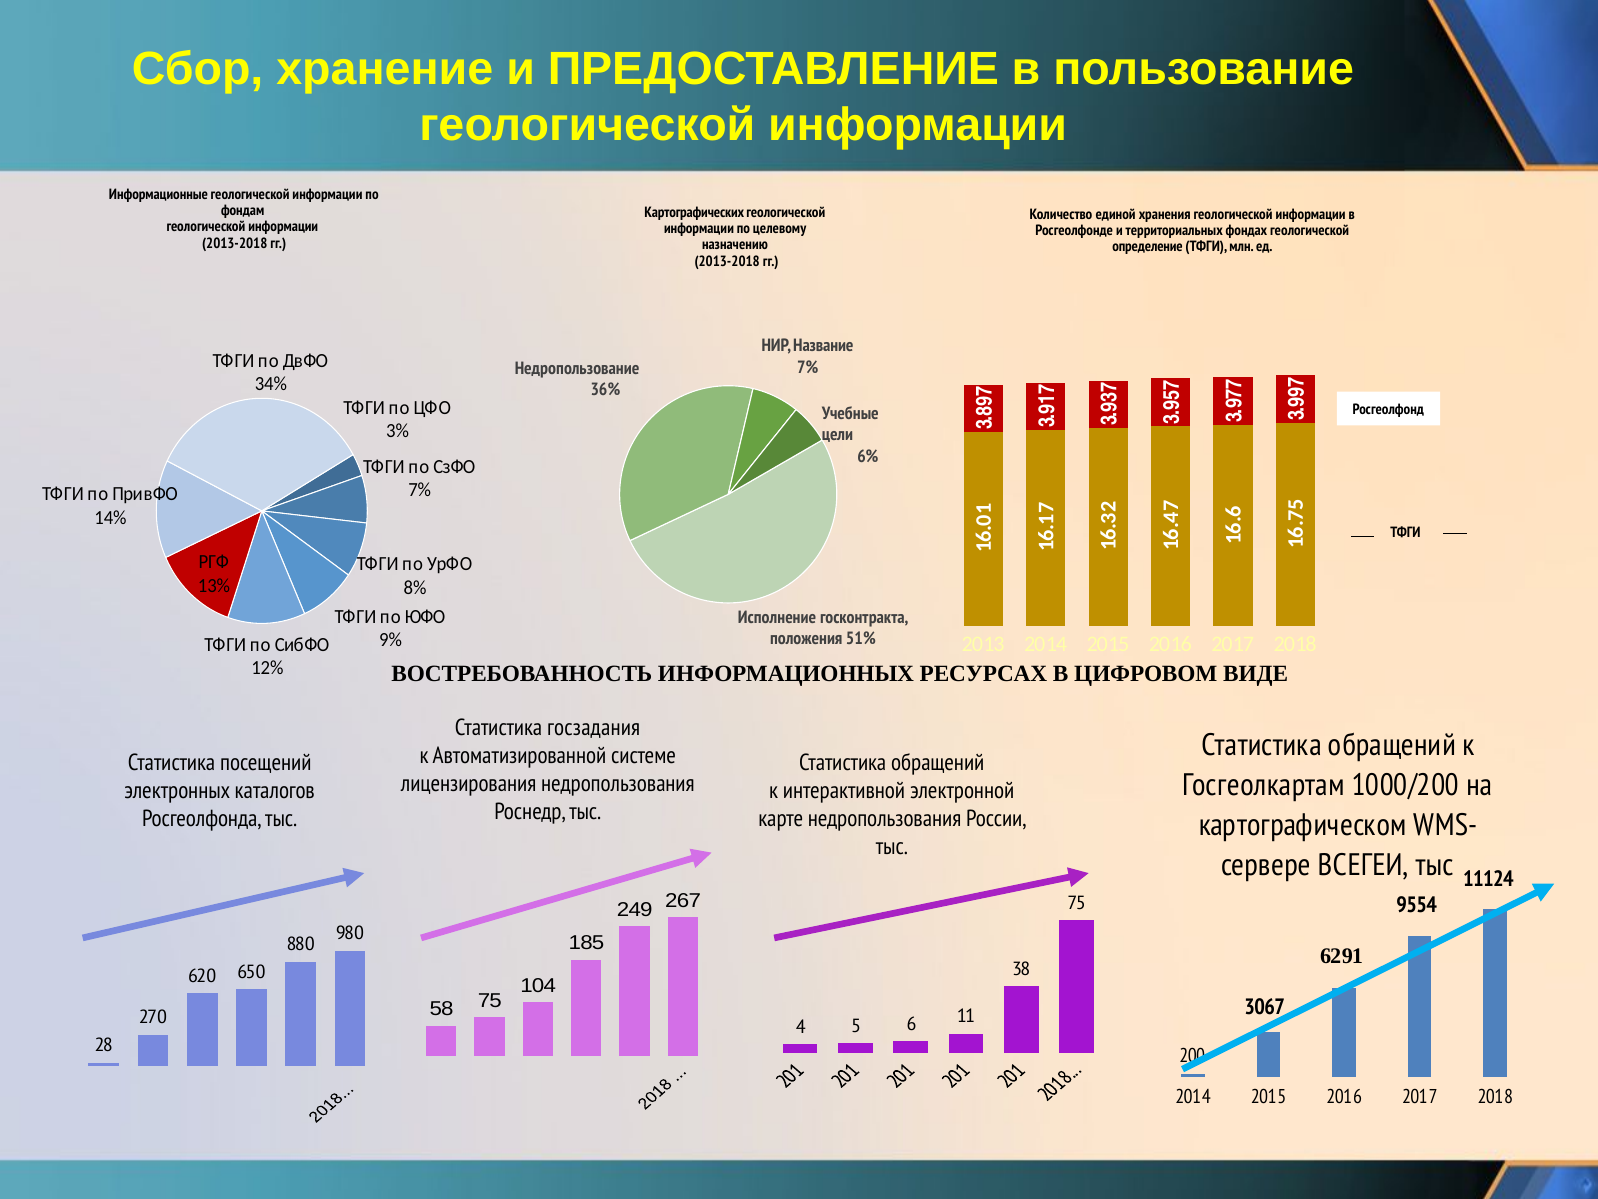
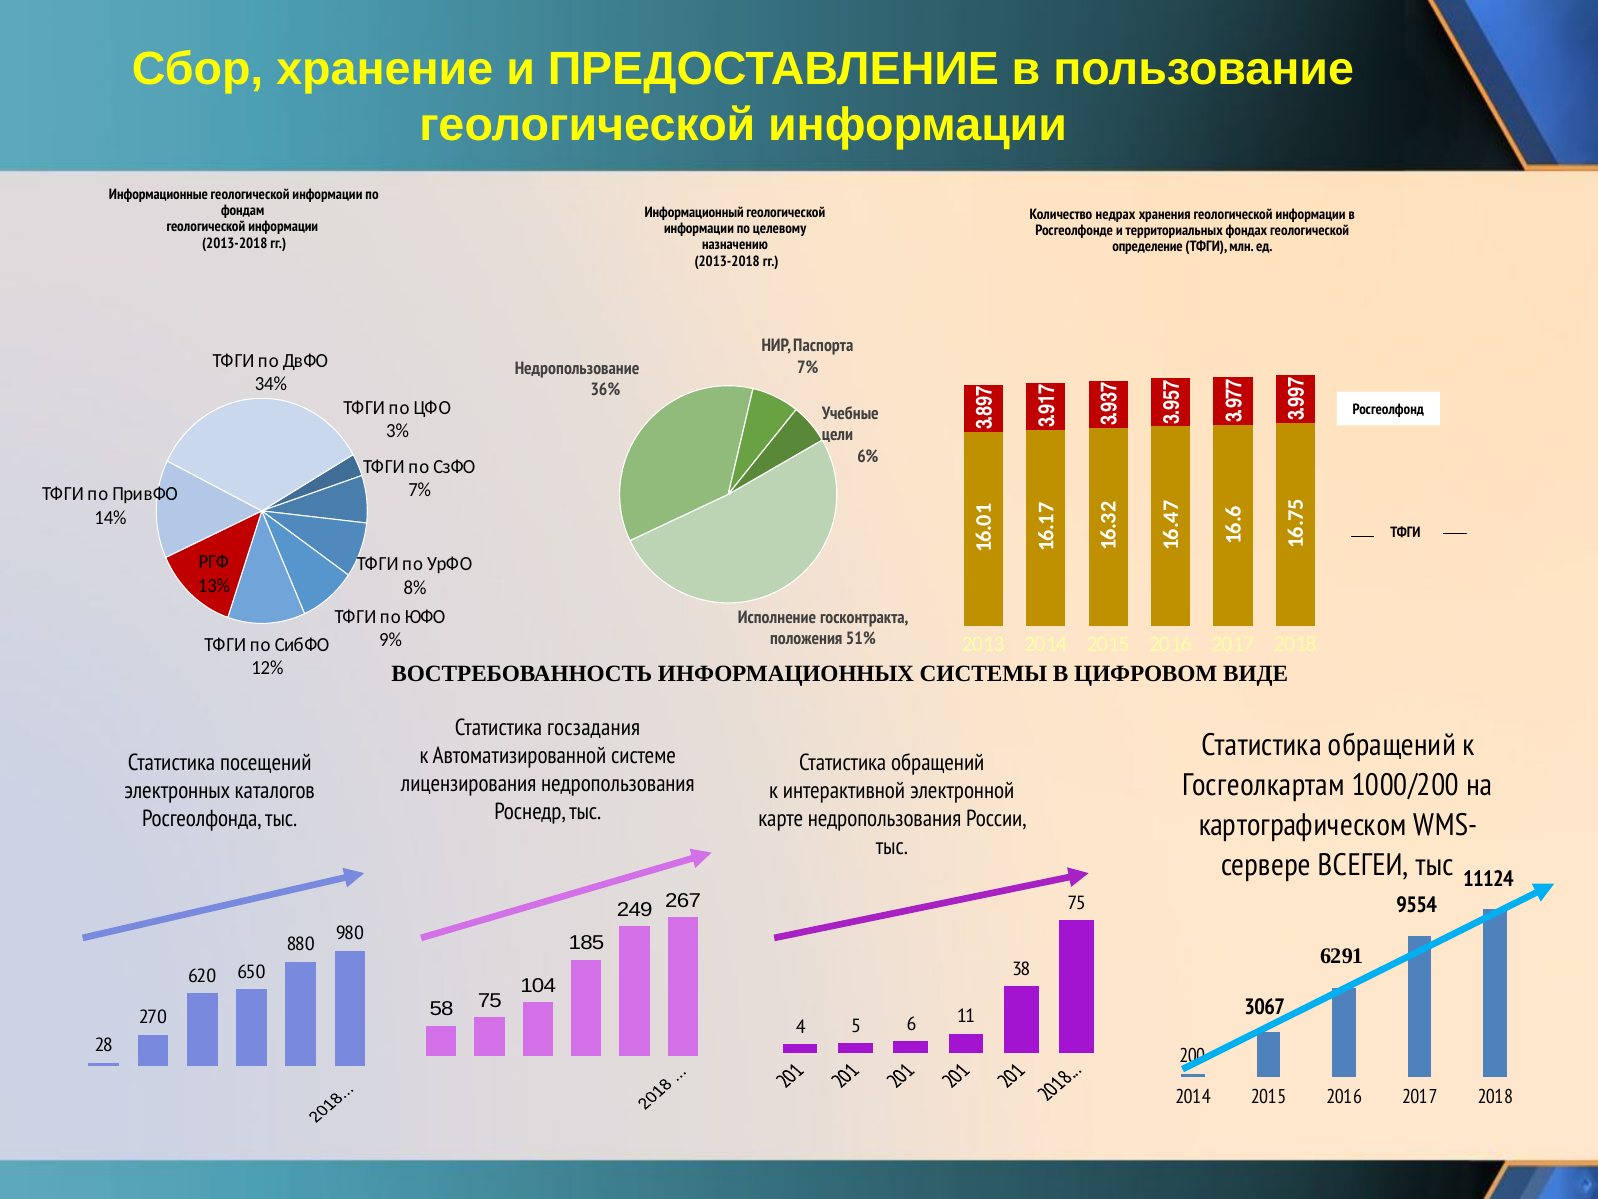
Картографических: Картографических -> Информационный
единой: единой -> недрах
Название: Название -> Паспорта
РЕСУРСАХ: РЕСУРСАХ -> СИСТЕМЫ
